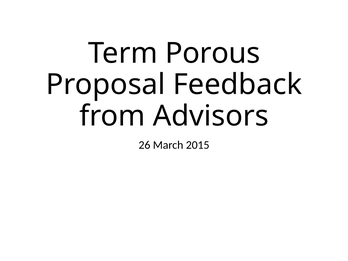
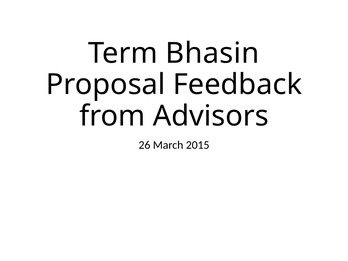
Porous: Porous -> Bhasin
